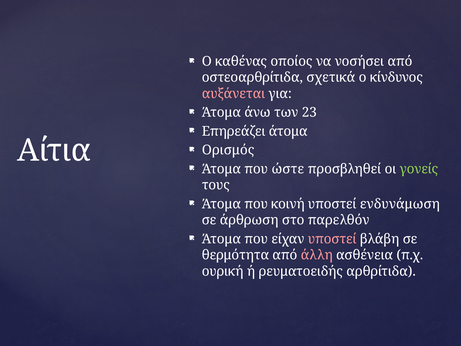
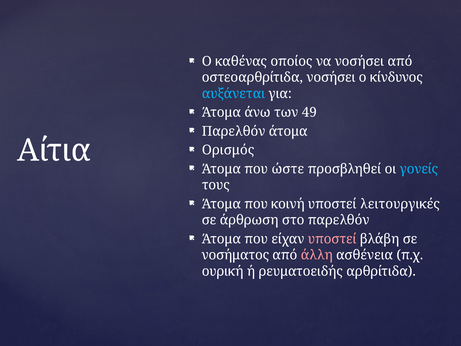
οστεοαρθρίτιδα σχετικά: σχετικά -> νοσήσει
αυξάνεται colour: pink -> light blue
23: 23 -> 49
Επηρεάζει at (234, 131): Επηρεάζει -> Παρελθόν
γονείς colour: light green -> light blue
ενδυνάμωση: ενδυνάμωση -> λειτουργικές
θερμότητα: θερμότητα -> νοσήματος
